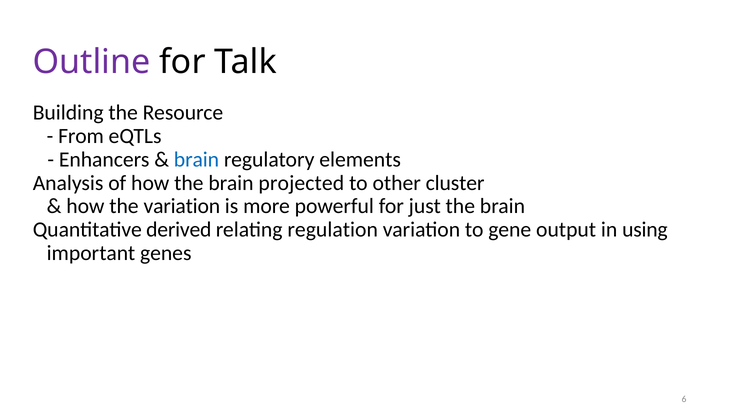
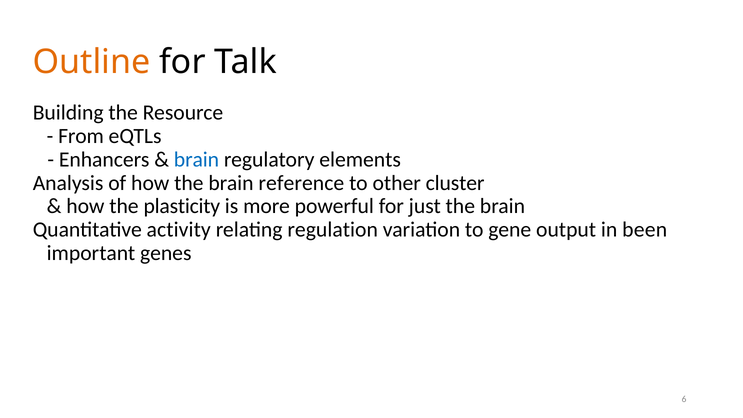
Outline colour: purple -> orange
projected: projected -> reference
the variation: variation -> plasticity
derived: derived -> activity
using: using -> been
